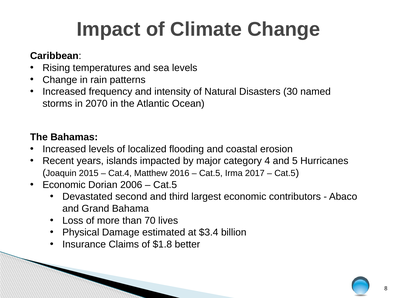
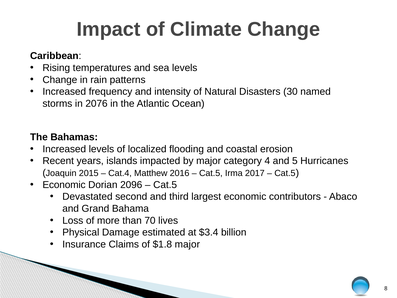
2070: 2070 -> 2076
2006: 2006 -> 2096
$1.8 better: better -> major
